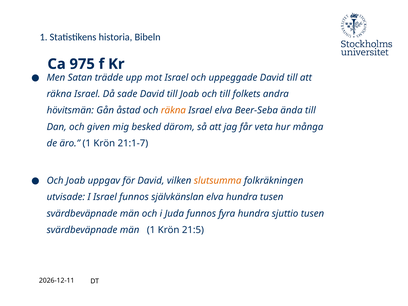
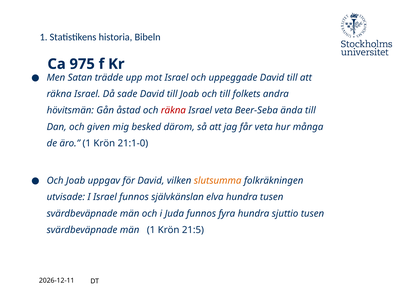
räkna at (173, 110) colour: orange -> red
Israel elva: elva -> veta
21:1-7: 21:1-7 -> 21:1-0
